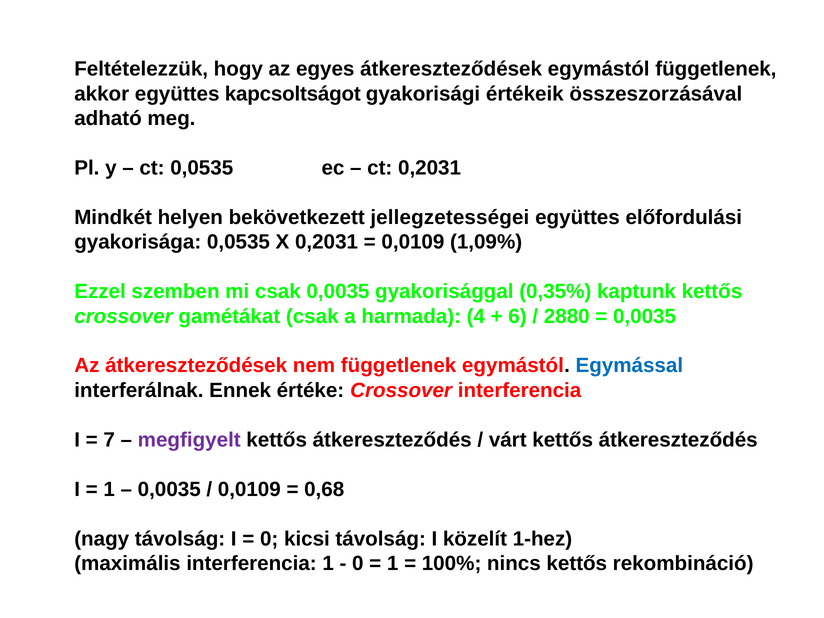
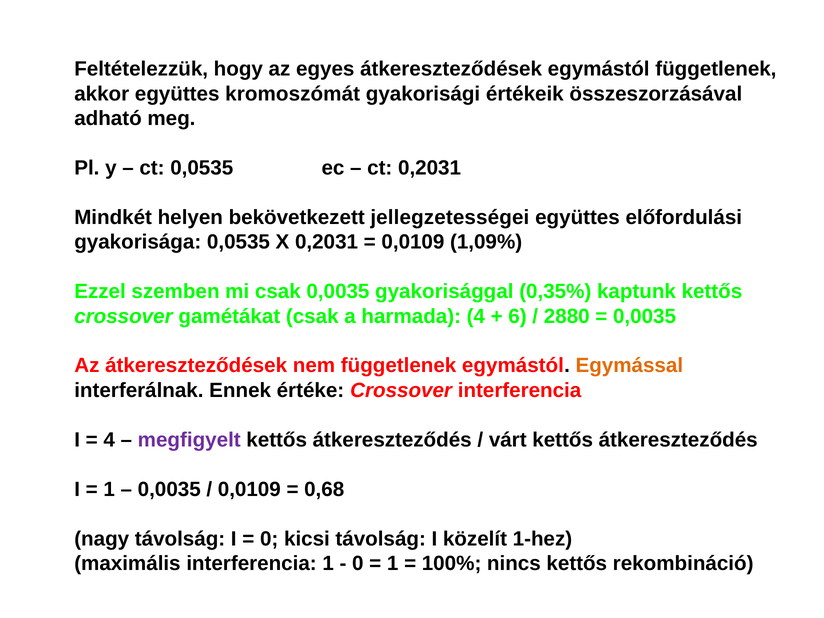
kapcsoltságot: kapcsoltságot -> kromoszómát
Egymással colour: blue -> orange
7 at (109, 440): 7 -> 4
